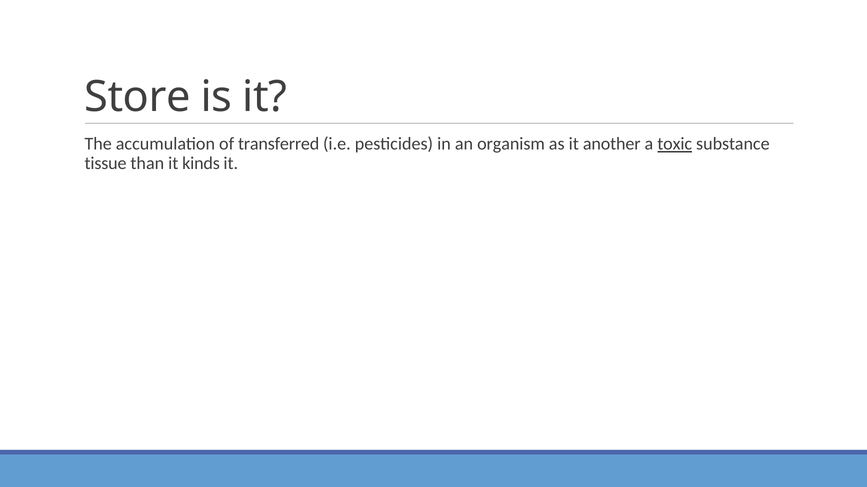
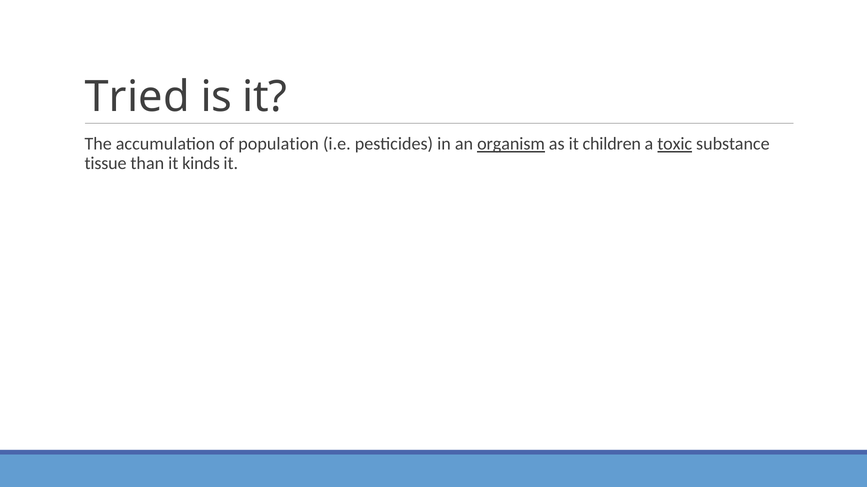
Store: Store -> Tried
transferred: transferred -> population
organism underline: none -> present
another: another -> children
